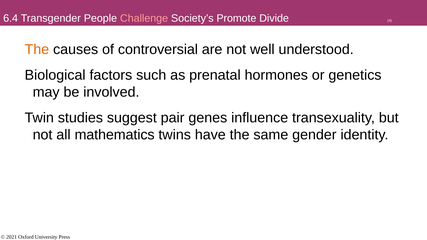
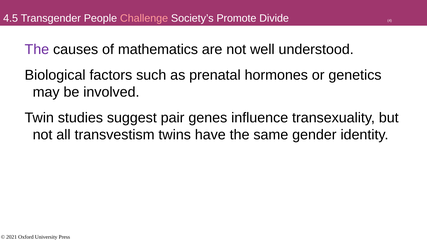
6.4: 6.4 -> 4.5
The at (37, 50) colour: orange -> purple
controversial: controversial -> mathematics
mathematics: mathematics -> transvestism
